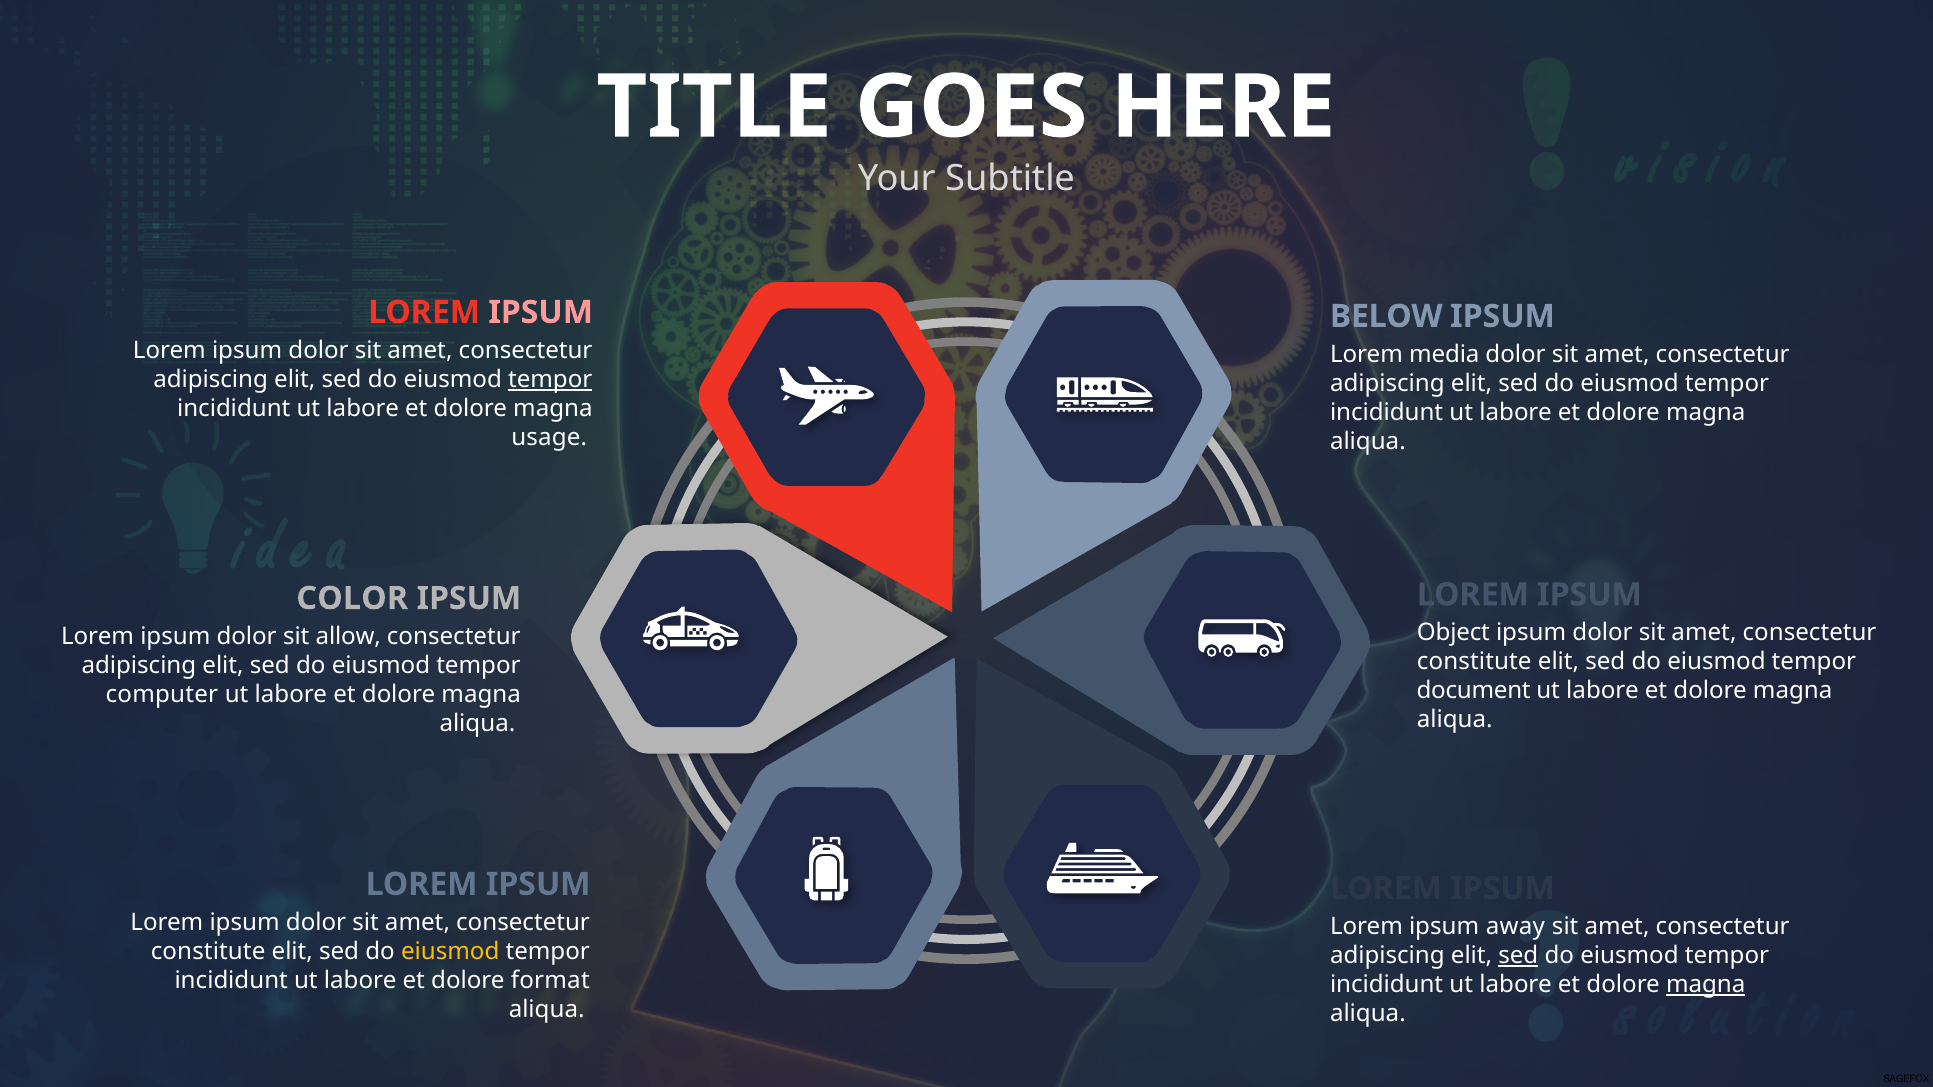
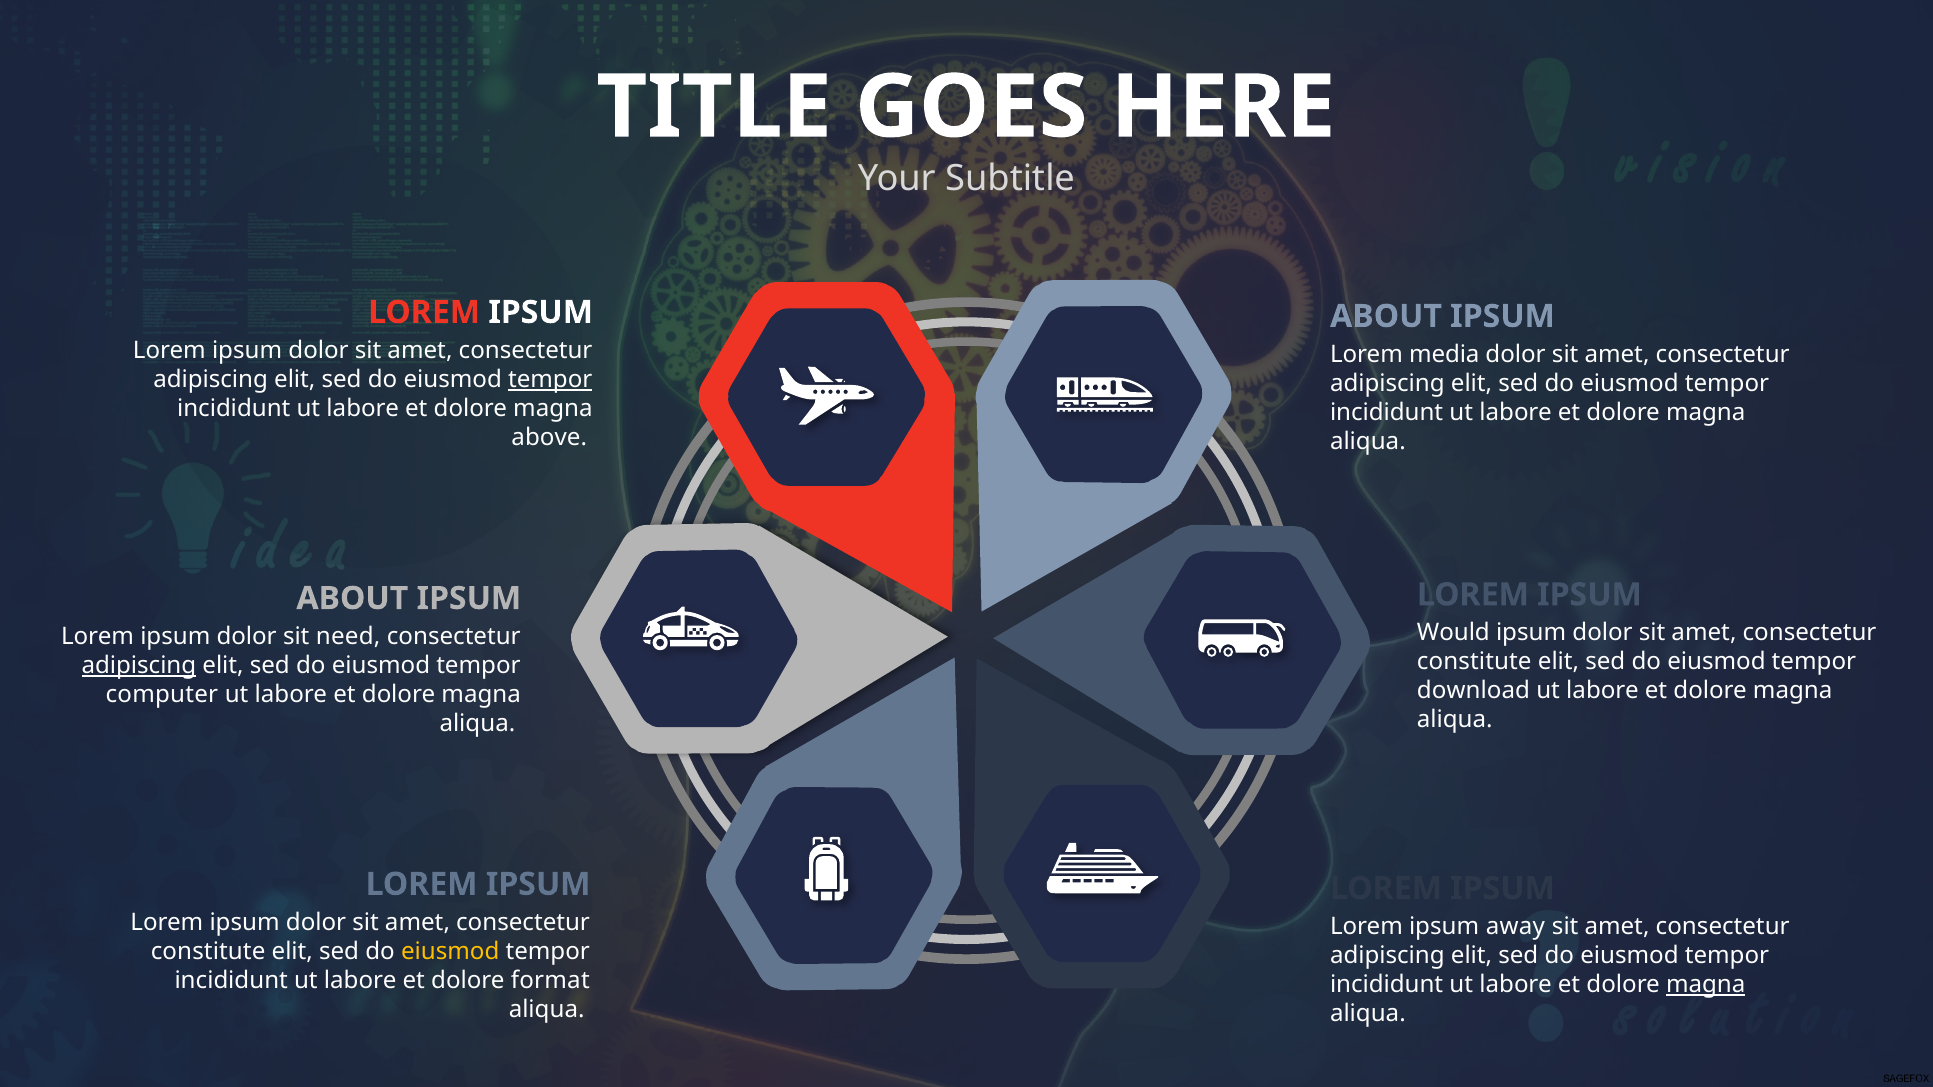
IPSUM at (541, 312) colour: pink -> white
BELOW at (1386, 316): BELOW -> ABOUT
usage: usage -> above
COLOR at (352, 599): COLOR -> ABOUT
Object: Object -> Would
allow: allow -> need
adipiscing at (139, 666) underline: none -> present
document: document -> download
sed at (1518, 956) underline: present -> none
